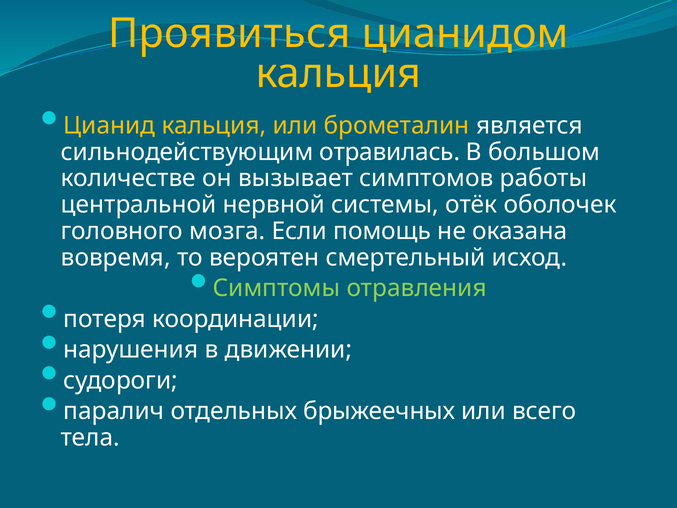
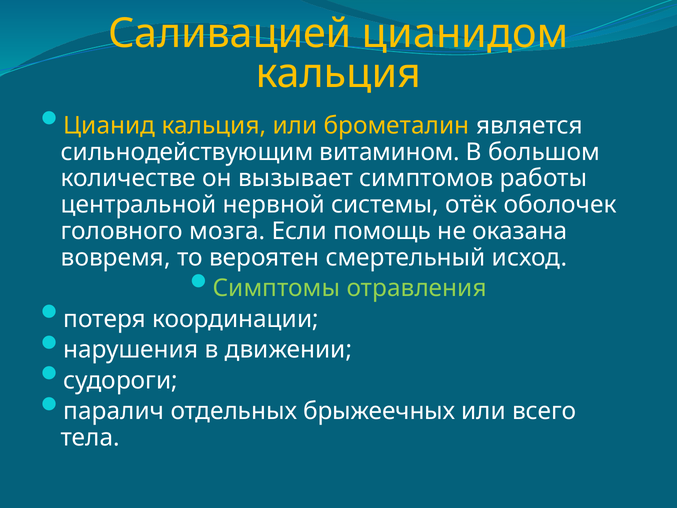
Проявиться: Проявиться -> Саливацией
отравилась: отравилась -> витамином
